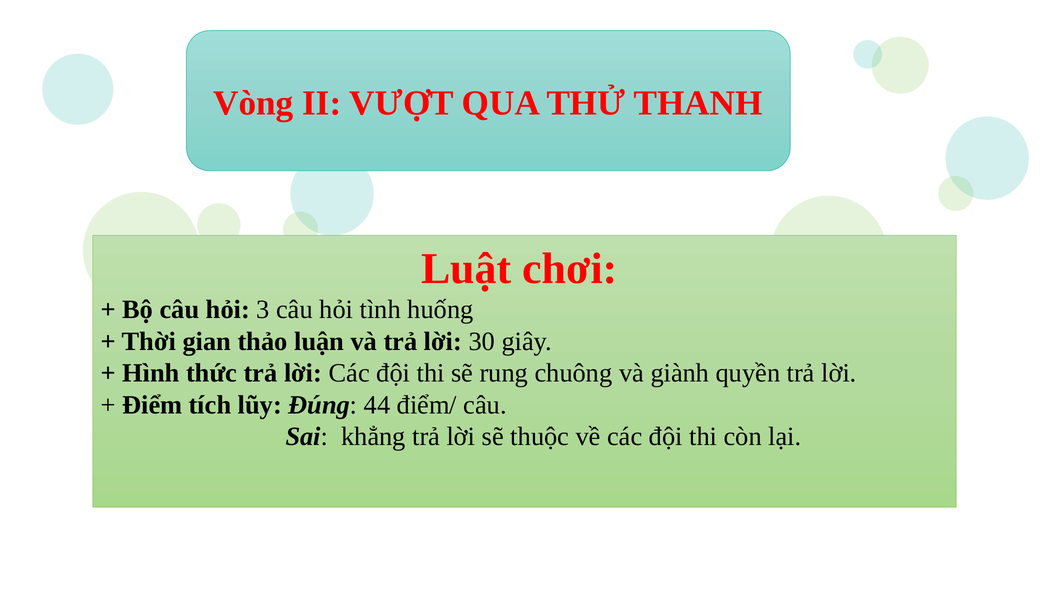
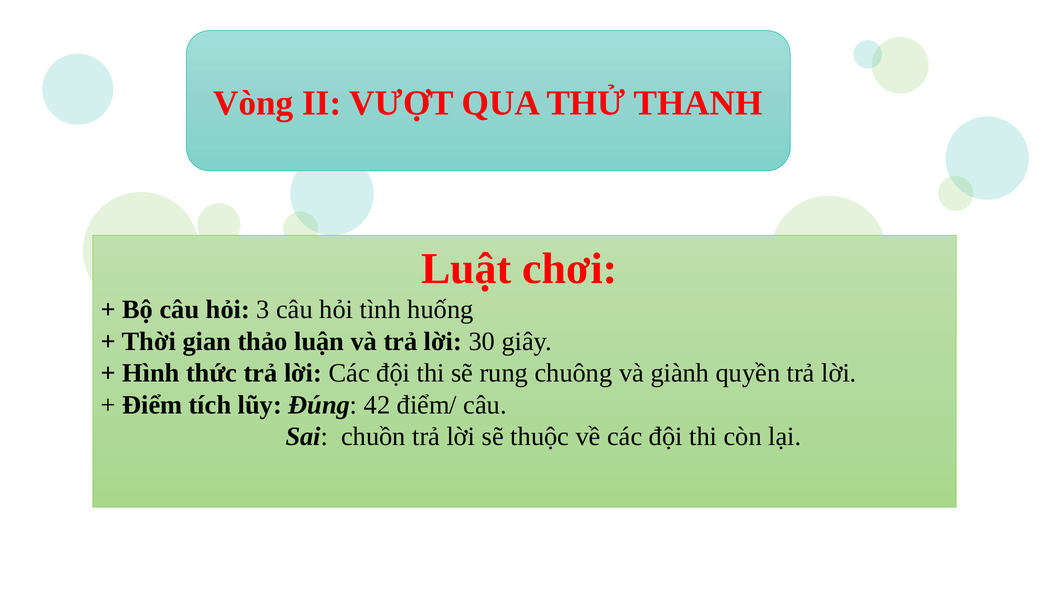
44: 44 -> 42
khẳng: khẳng -> chuồn
